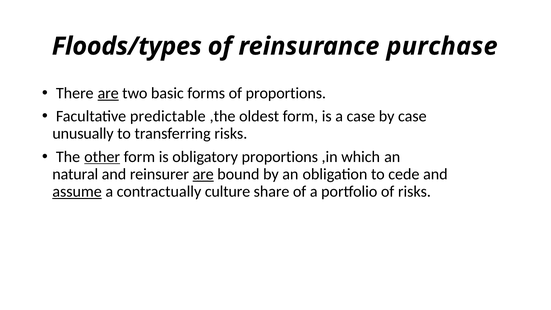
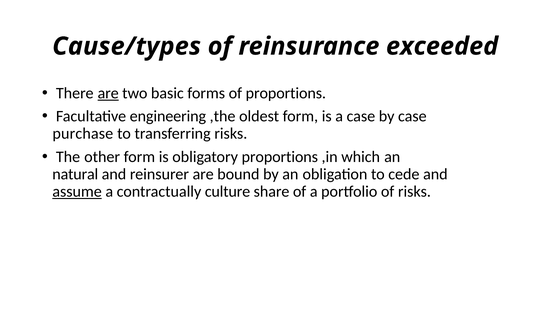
Floods/types: Floods/types -> Cause/types
purchase: purchase -> exceeded
predictable: predictable -> engineering
unusually: unusually -> purchase
other underline: present -> none
are at (203, 174) underline: present -> none
